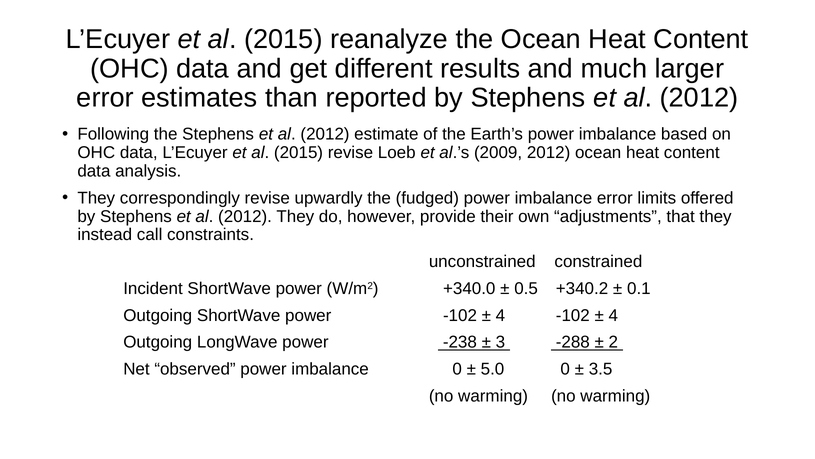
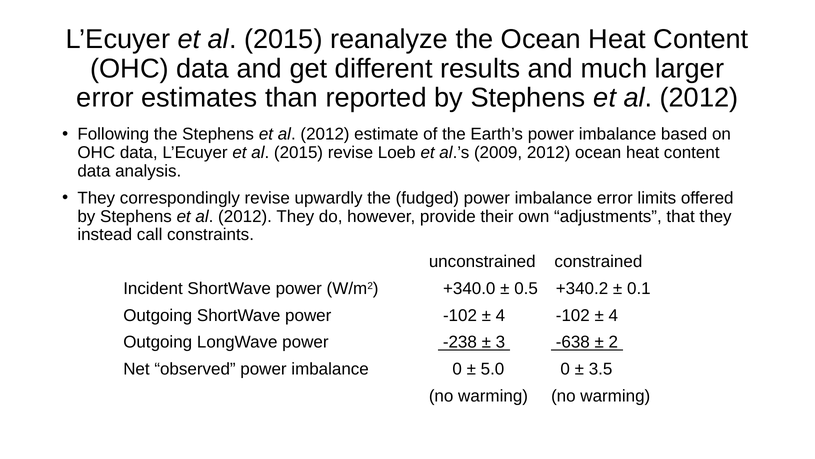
-288: -288 -> -638
